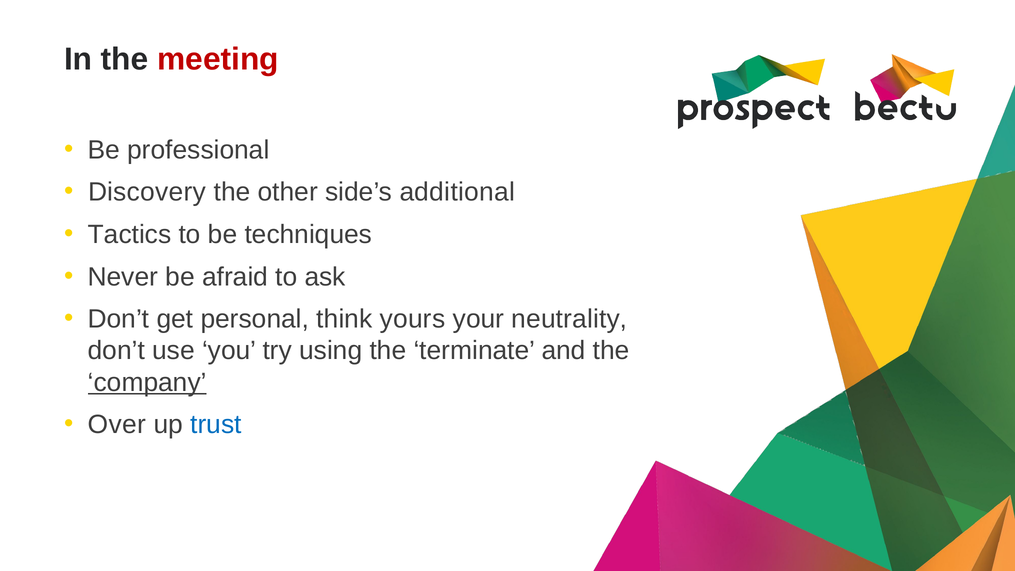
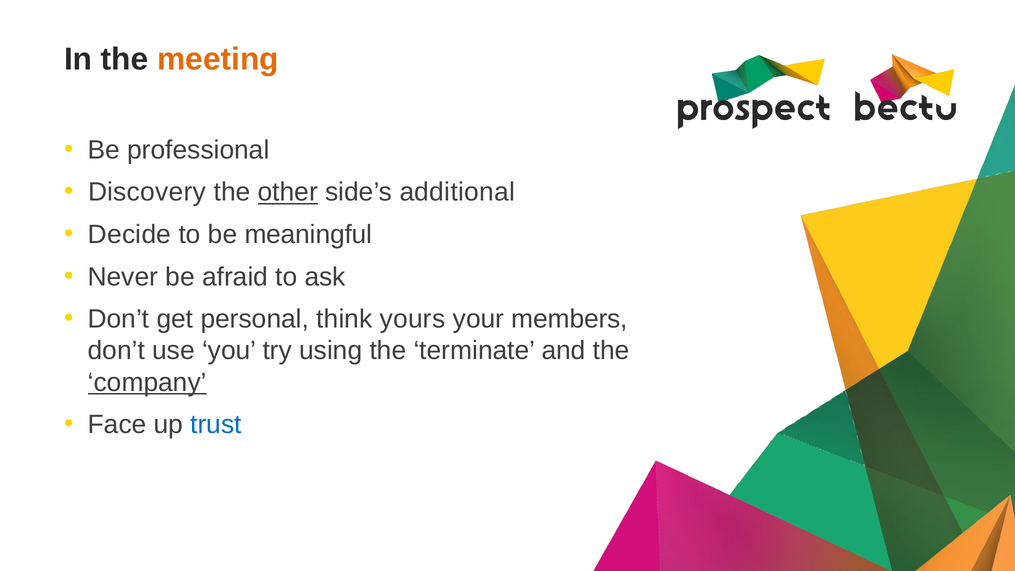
meeting colour: red -> orange
other underline: none -> present
Tactics: Tactics -> Decide
techniques: techniques -> meaningful
neutrality: neutrality -> members
Over: Over -> Face
